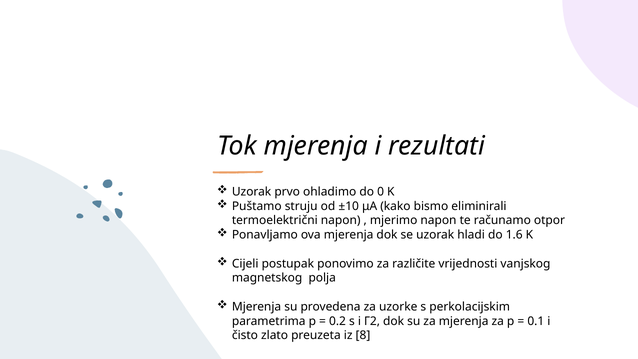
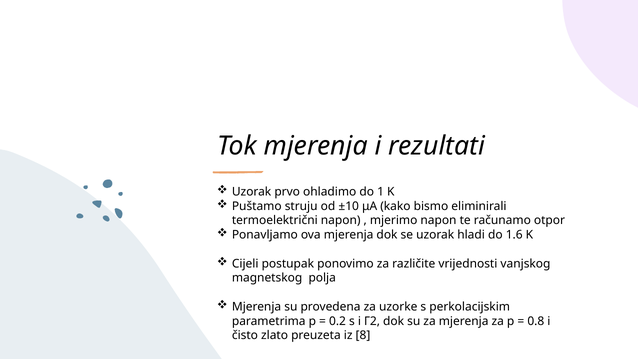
0: 0 -> 1
0.1: 0.1 -> 0.8
